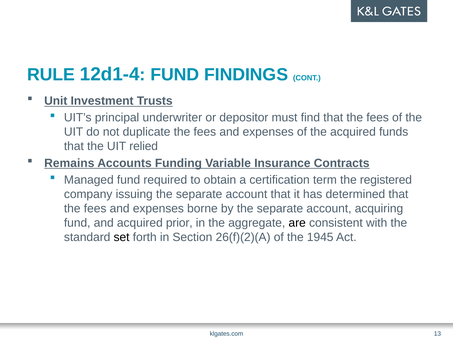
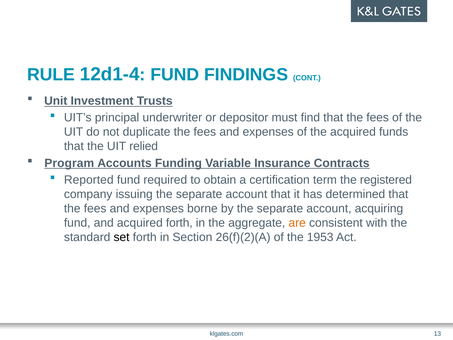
Remains: Remains -> Program
Managed: Managed -> Reported
acquired prior: prior -> forth
are colour: black -> orange
1945: 1945 -> 1953
